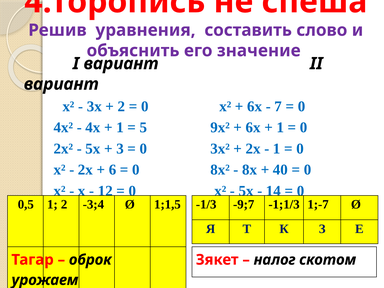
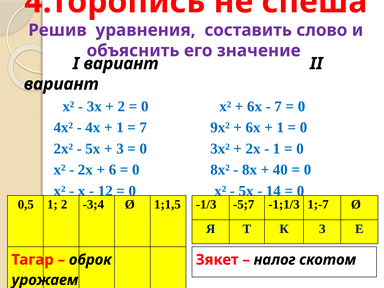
5 at (143, 127): 5 -> 7
-9;7: -9;7 -> -5;7
